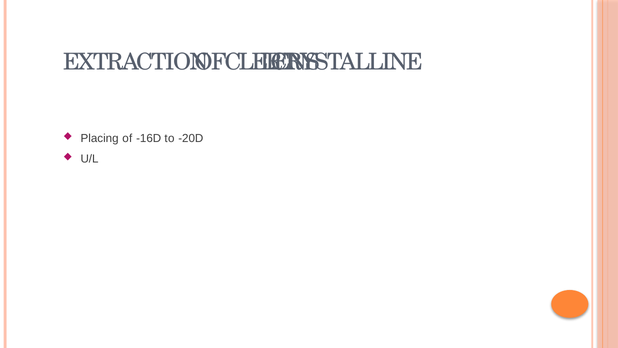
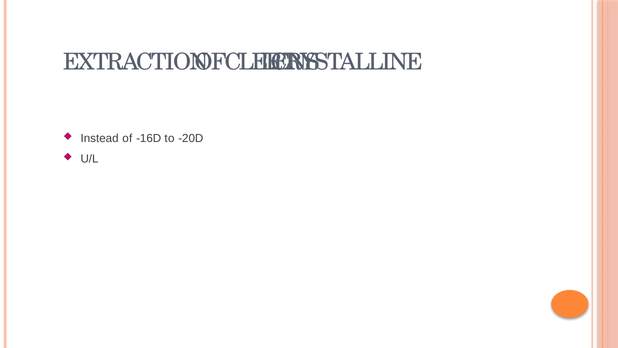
Placing: Placing -> Instead
